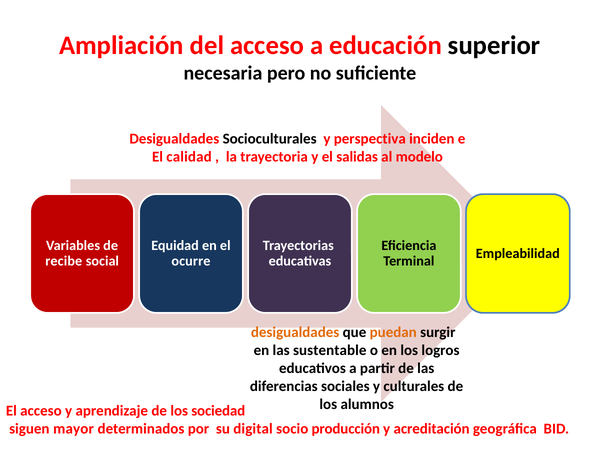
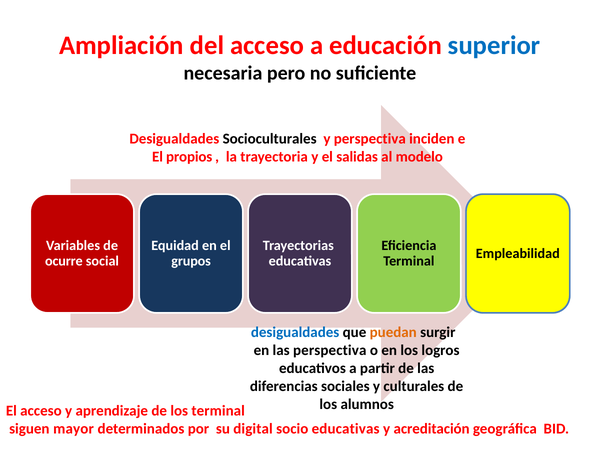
superior colour: black -> blue
calidad: calidad -> propios
recibe: recibe -> ocurre
ocurre: ocurre -> grupos
desigualdades at (295, 332) colour: orange -> blue
las sustentable: sustentable -> perspectiva
los sociedad: sociedad -> terminal
socio producción: producción -> educativas
